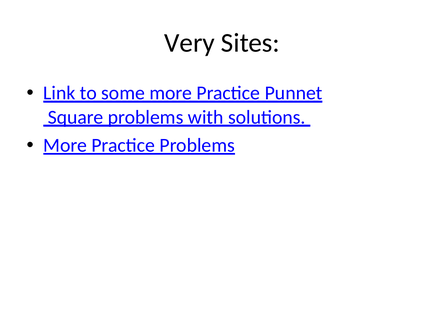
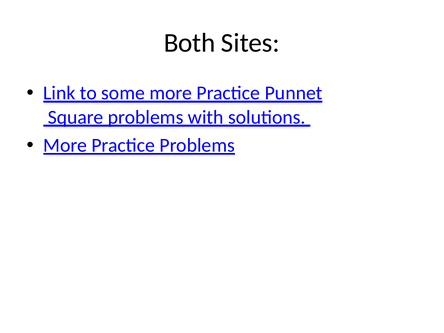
Very: Very -> Both
